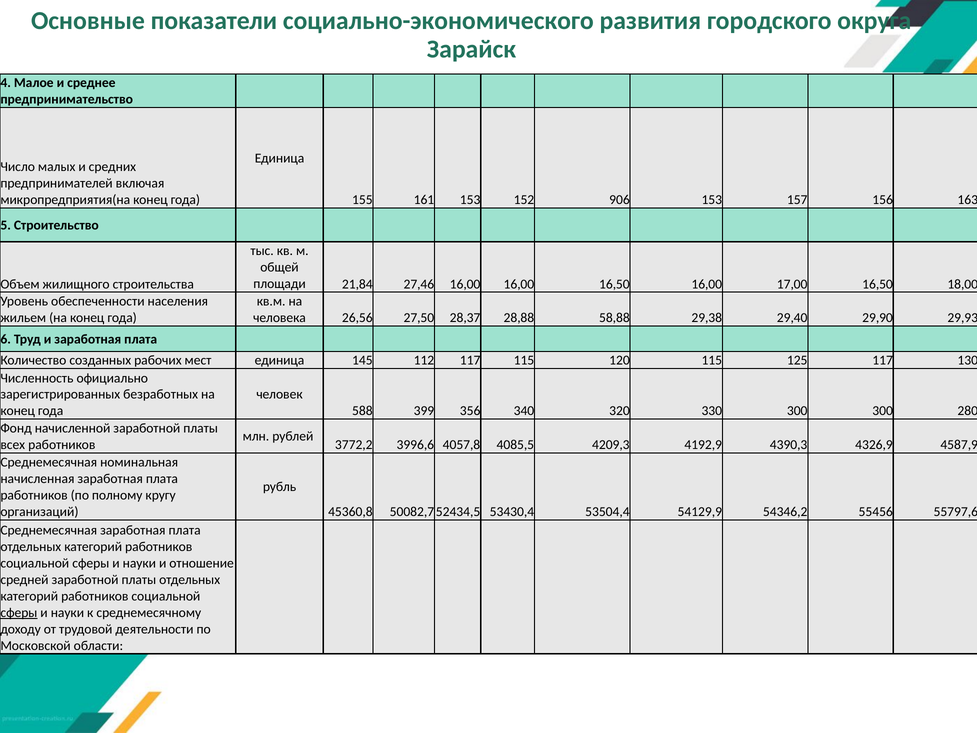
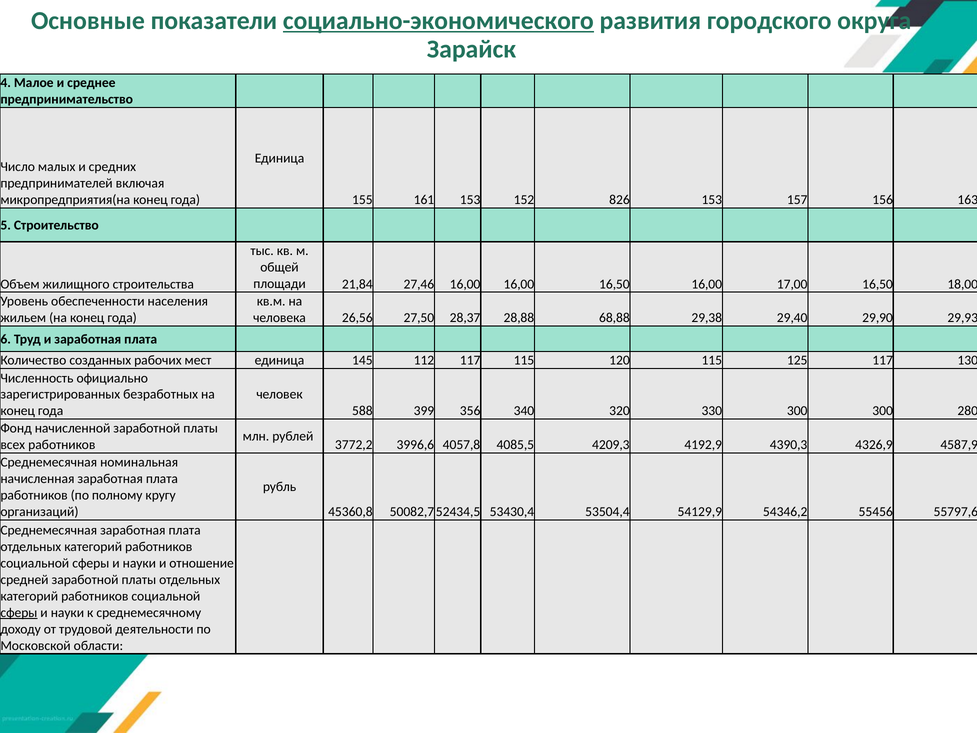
социально-экономического underline: none -> present
906: 906 -> 826
58,88: 58,88 -> 68,88
